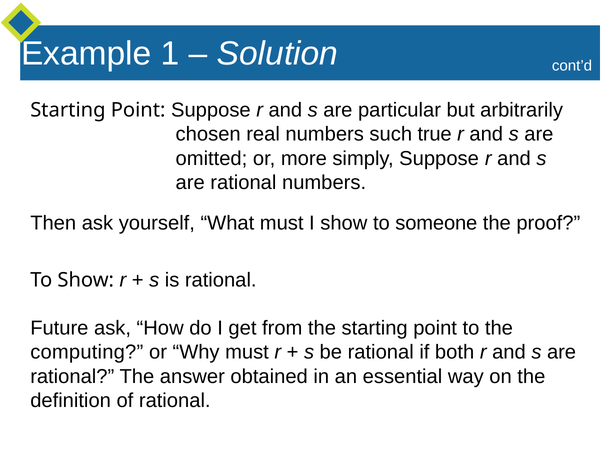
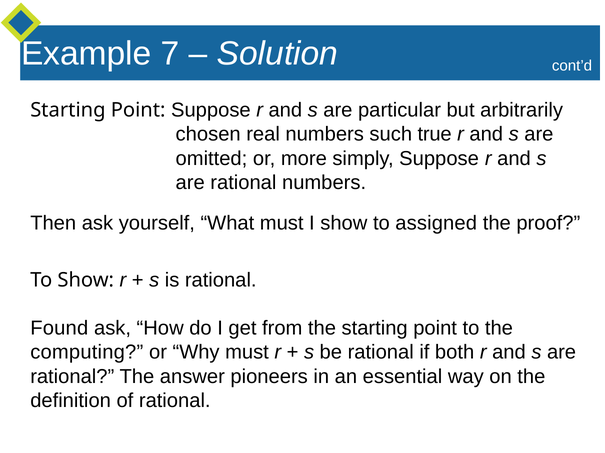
1: 1 -> 7
someone: someone -> assigned
Future: Future -> Found
obtained: obtained -> pioneers
